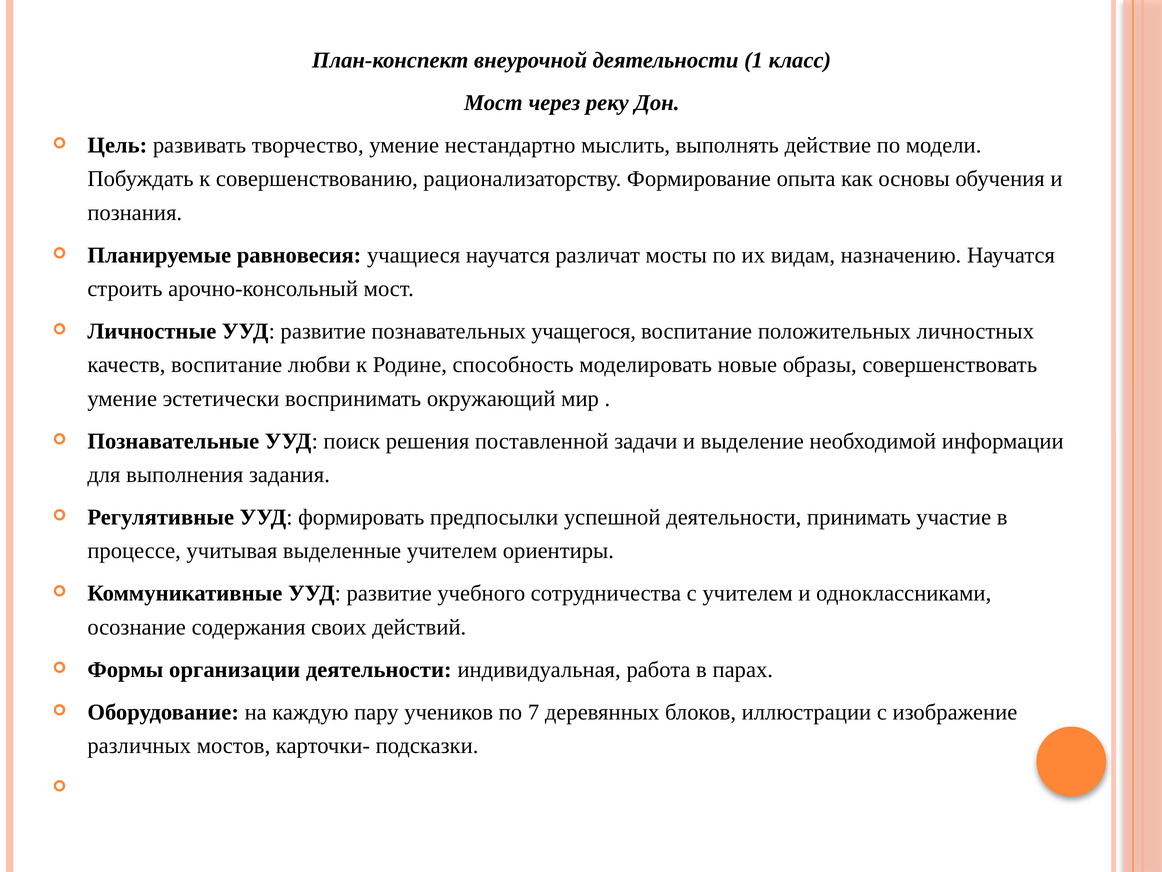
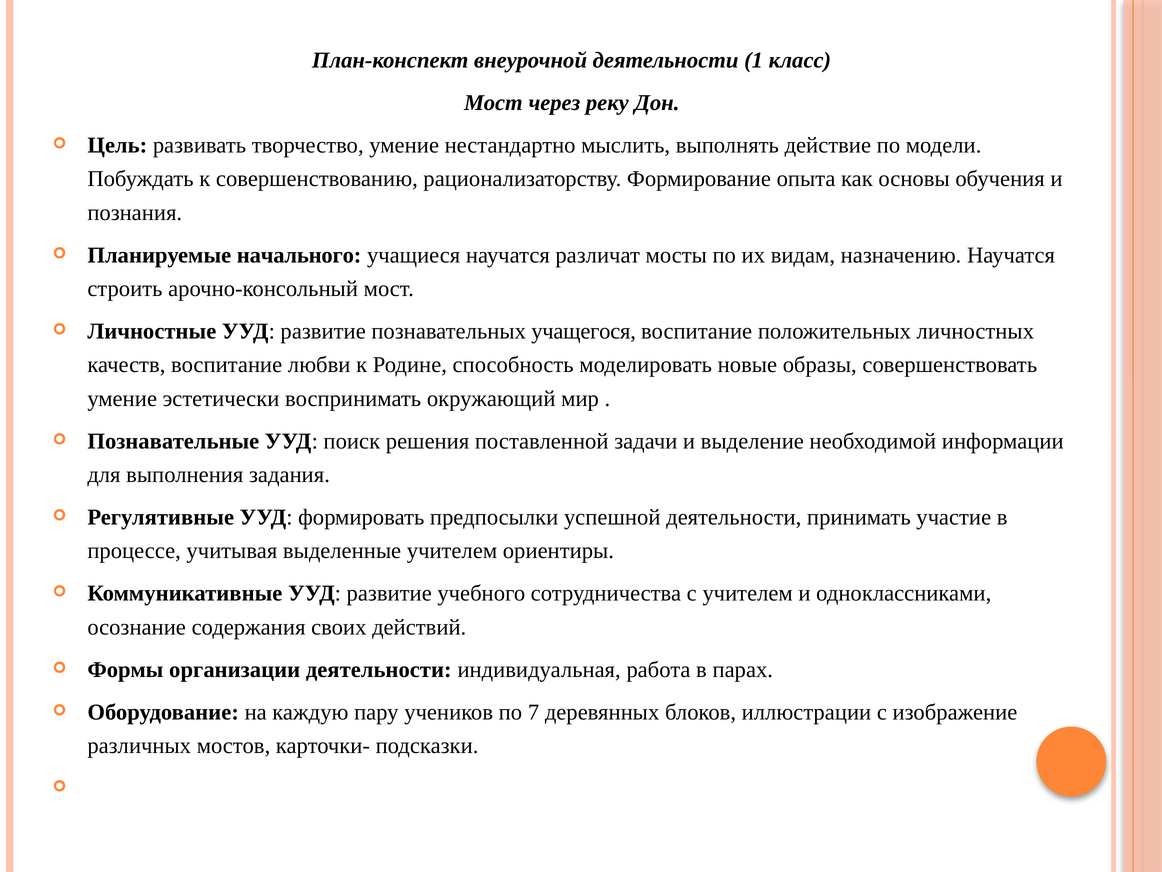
равновесия: равновесия -> начального
